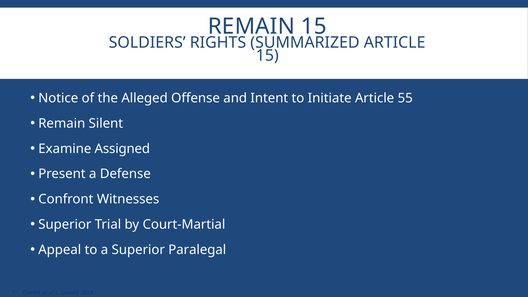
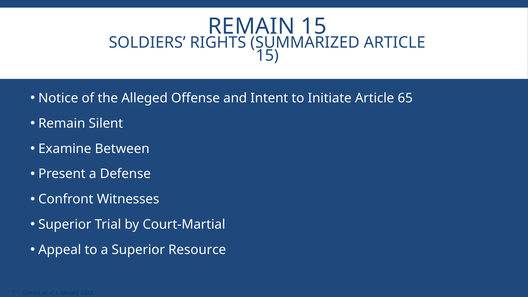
55: 55 -> 65
Assigned: Assigned -> Between
Paralegal: Paralegal -> Resource
